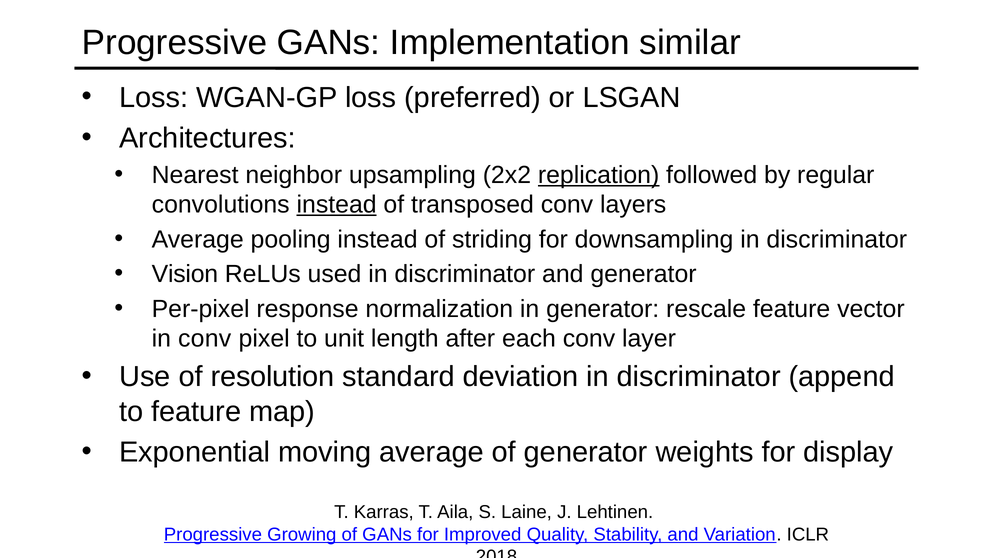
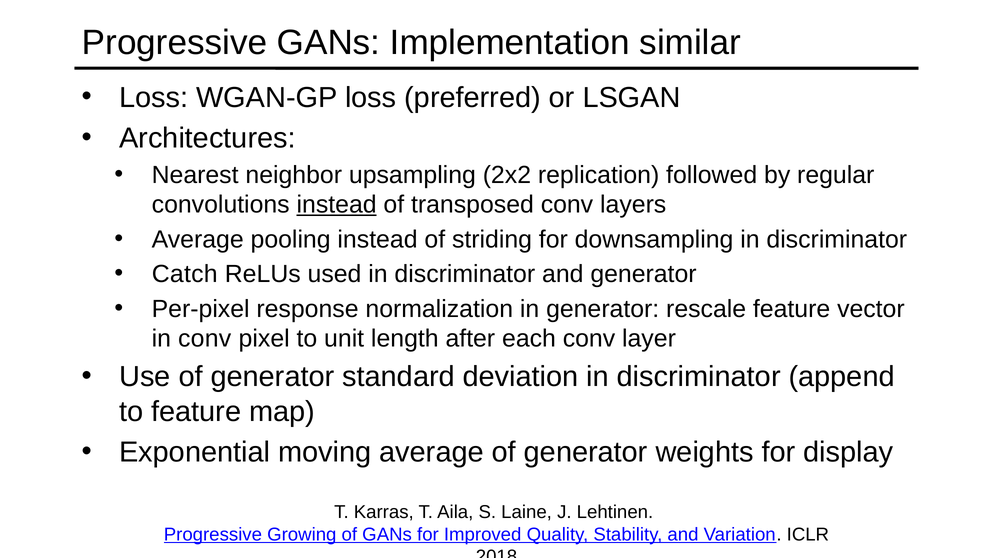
replication underline: present -> none
Vision: Vision -> Catch
Use of resolution: resolution -> generator
